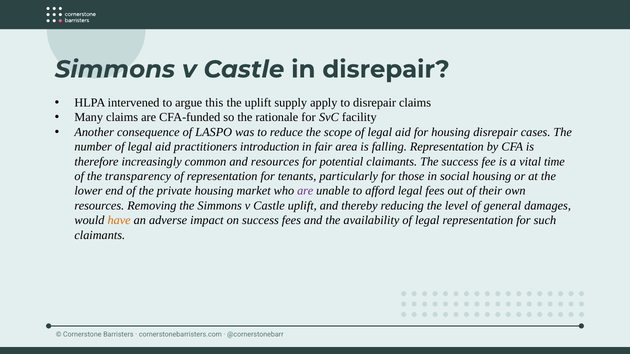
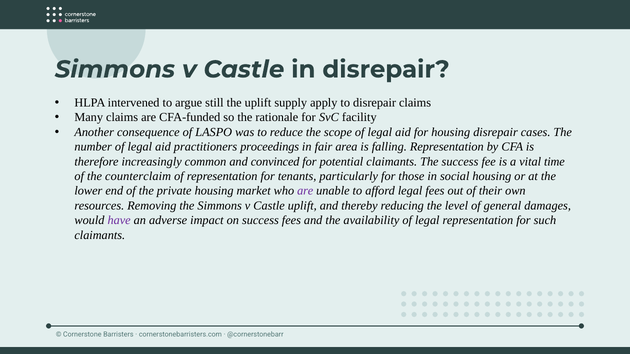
this: this -> still
introduction: introduction -> proceedings
and resources: resources -> convinced
transparency: transparency -> counterclaim
have colour: orange -> purple
